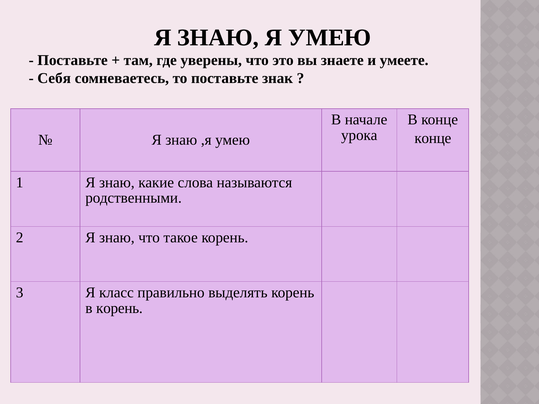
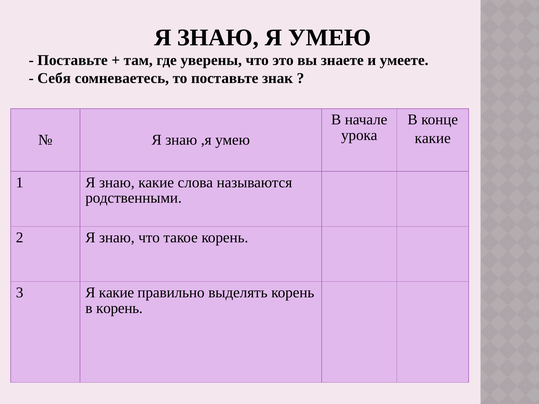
конце at (433, 138): конце -> какие
Я класс: класс -> какие
